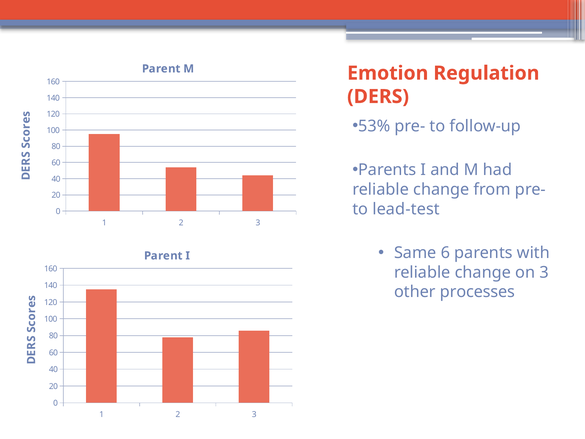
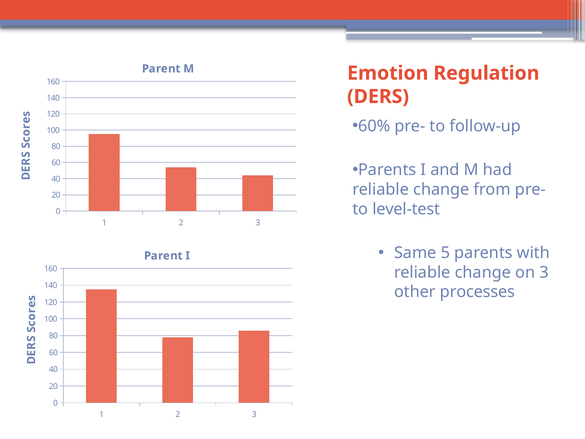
53%: 53% -> 60%
lead-test: lead-test -> level-test
6: 6 -> 5
